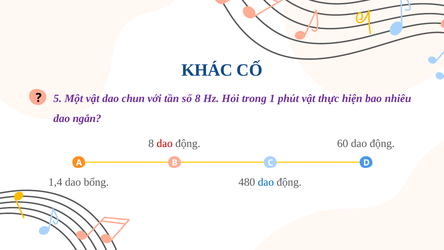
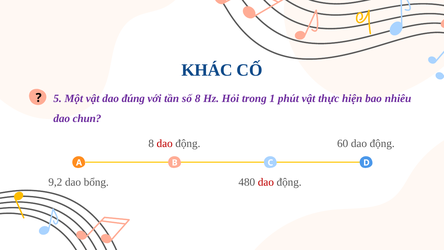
chun: chun -> đúng
ngắn: ngắn -> chun
1,4: 1,4 -> 9,2
dao at (266, 182) colour: blue -> red
